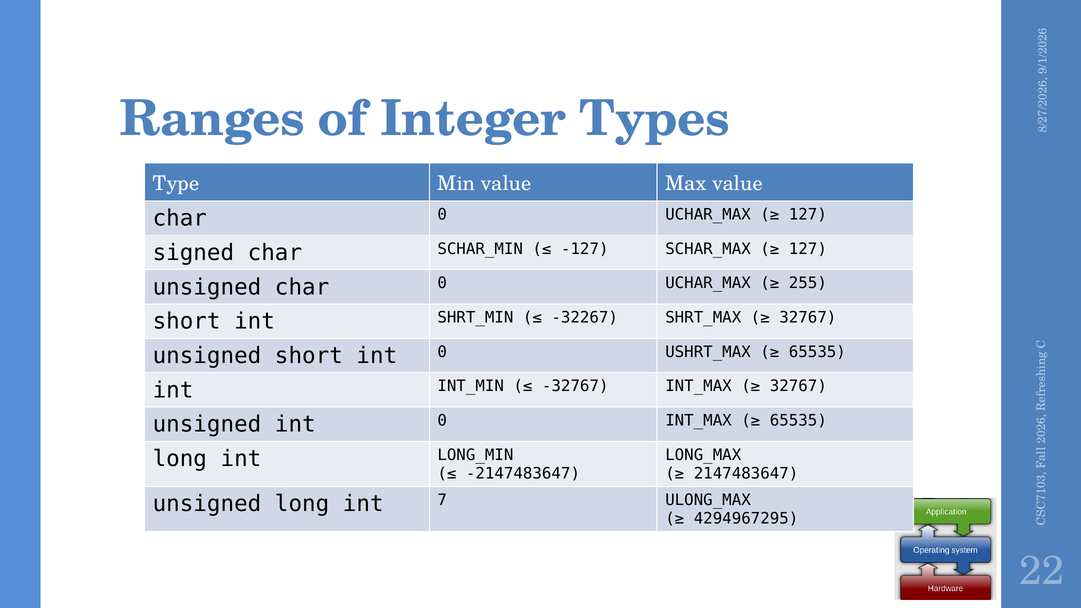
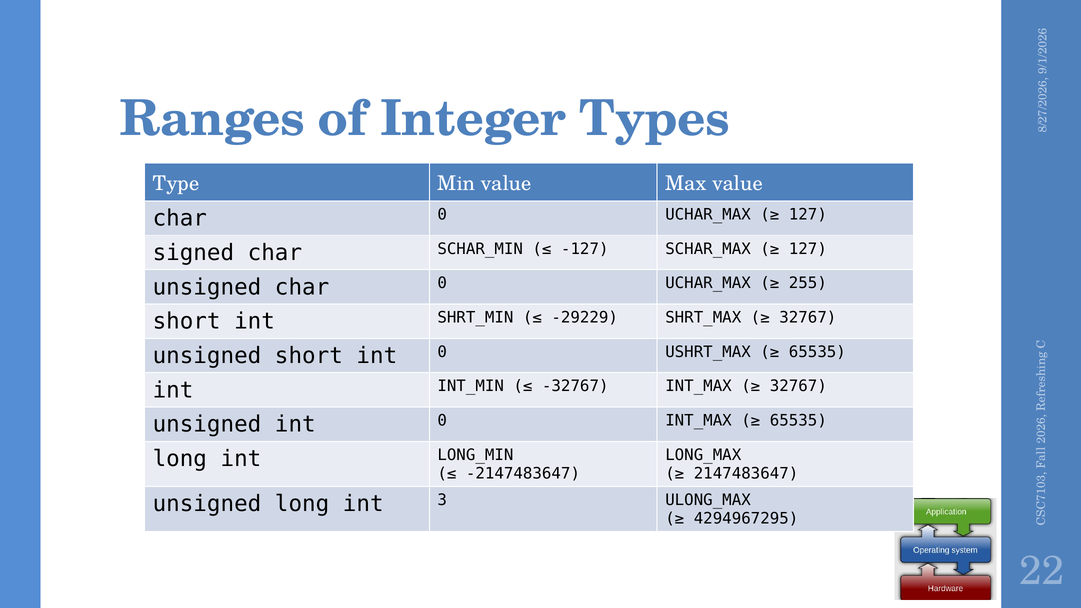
-32267: -32267 -> -29229
int 7: 7 -> 3
